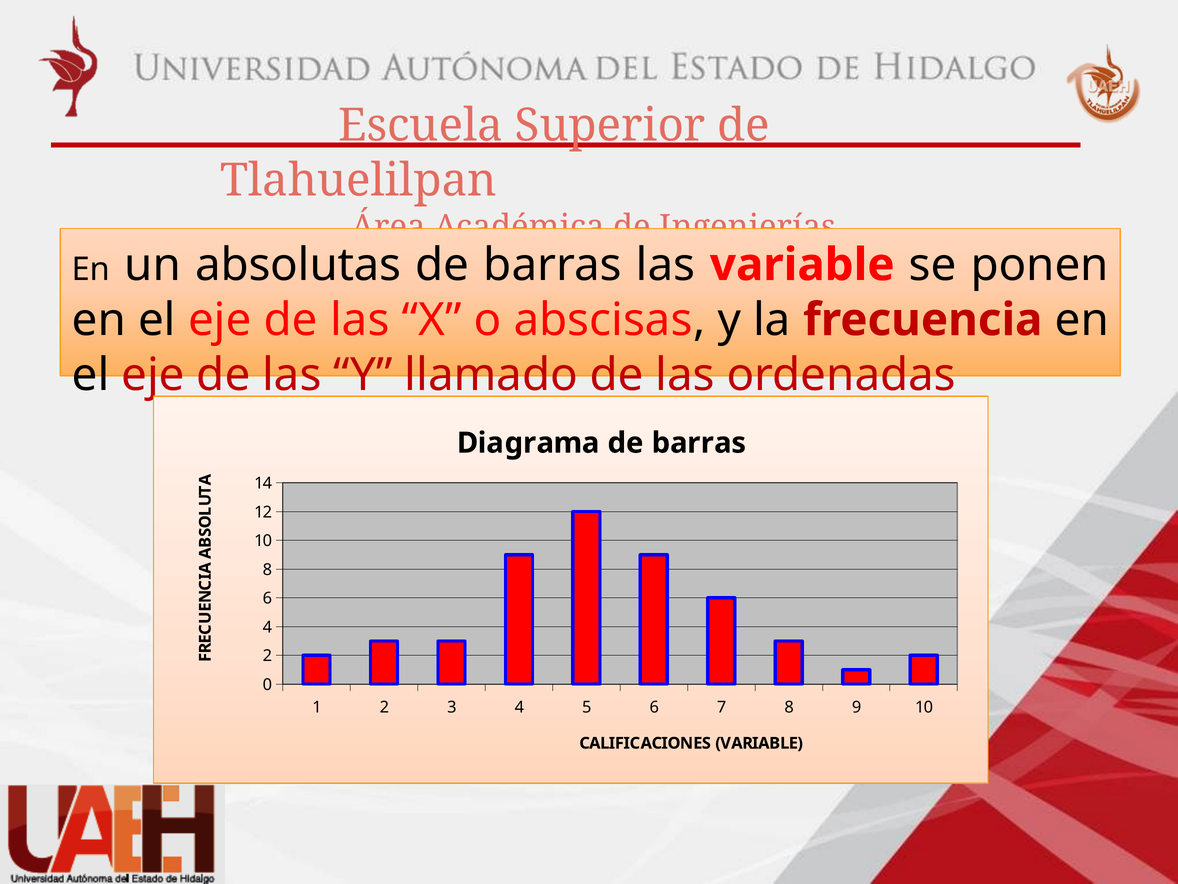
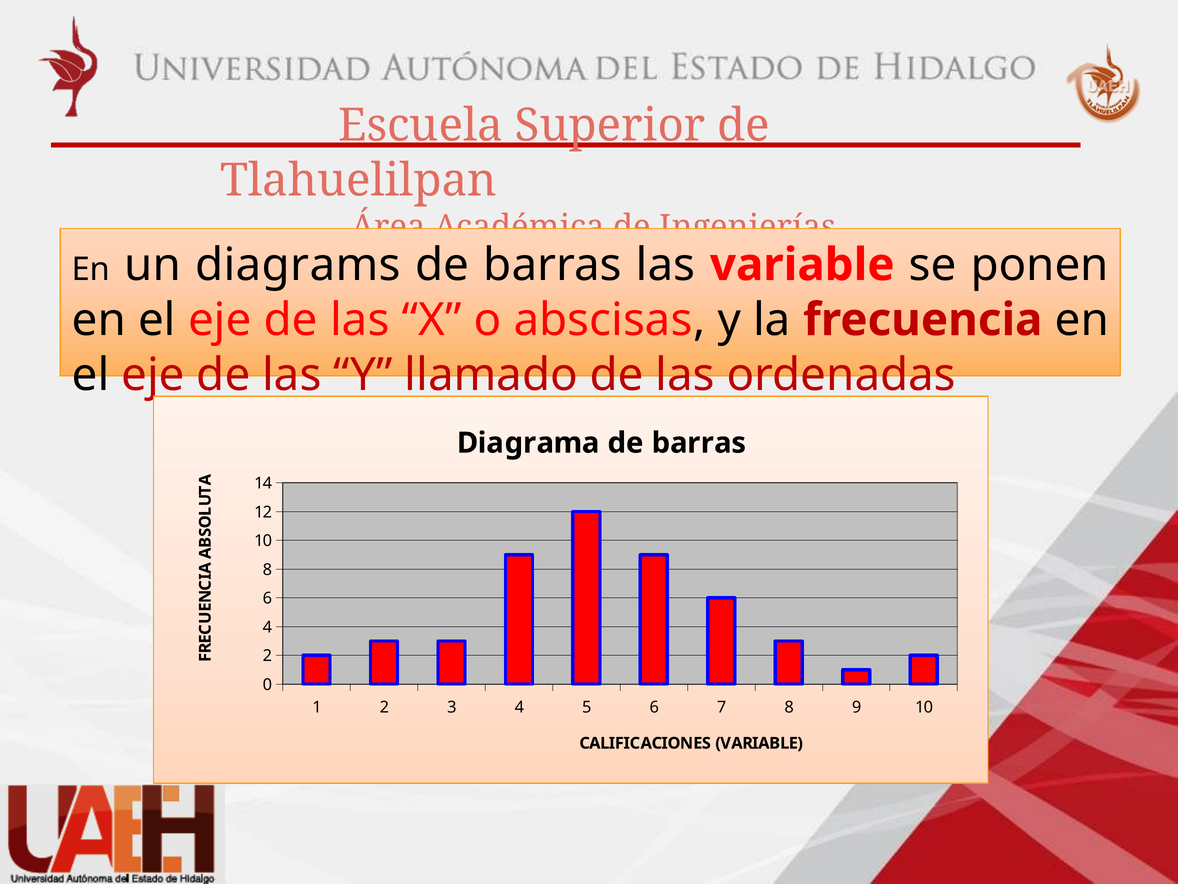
absolutas: absolutas -> diagrams
